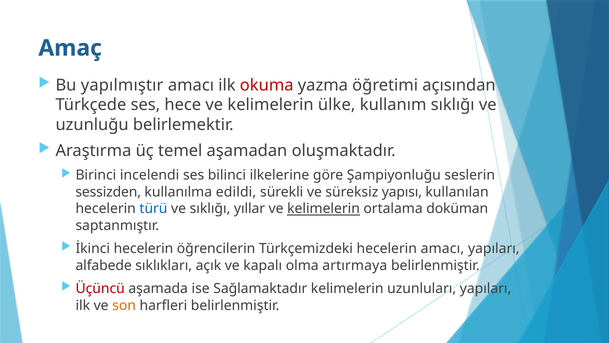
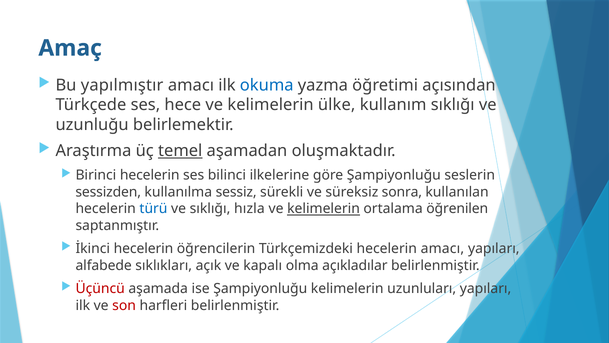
okuma colour: red -> blue
temel underline: none -> present
Birinci incelendi: incelendi -> hecelerin
edildi: edildi -> sessiz
yapısı: yapısı -> sonra
yıllar: yıllar -> hızla
doküman: doküman -> öğrenilen
artırmaya: artırmaya -> açıkladılar
ise Sağlamaktadır: Sağlamaktadır -> Şampiyonluğu
son colour: orange -> red
